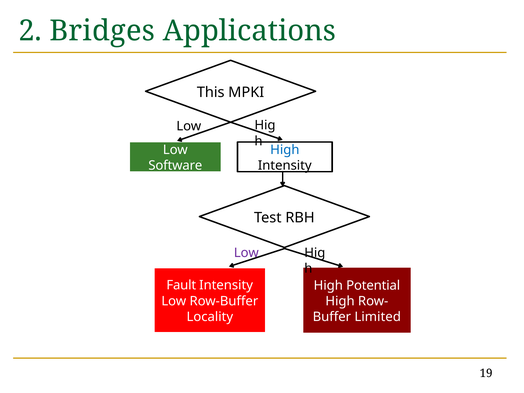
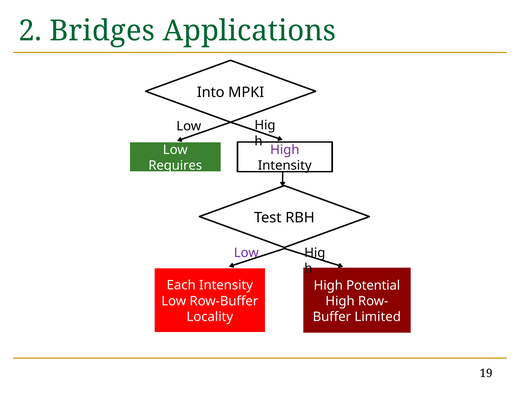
This: This -> Into
High at (285, 150) colour: blue -> purple
Software: Software -> Requires
Fault: Fault -> Each
